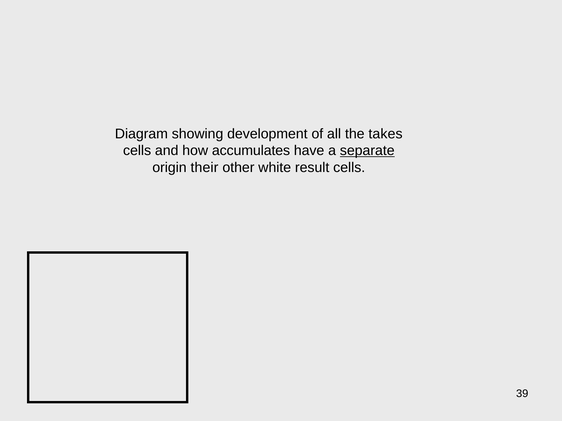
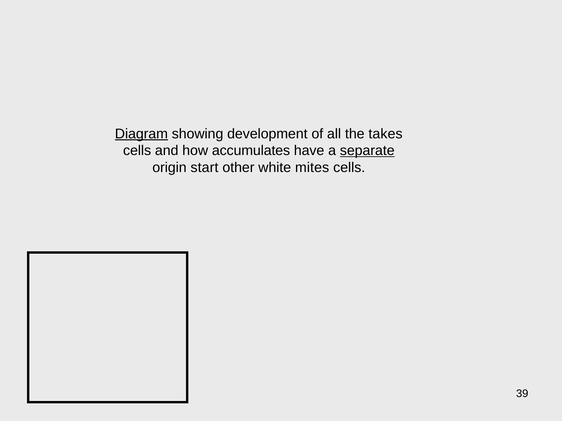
Diagram underline: none -> present
their: their -> start
result: result -> mites
